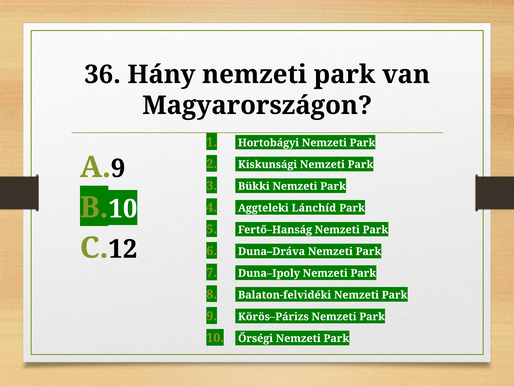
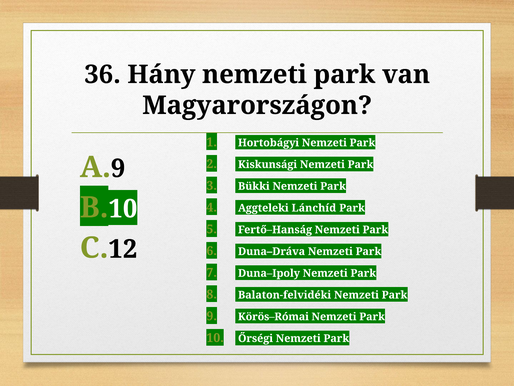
Körös–Párizs: Körös–Párizs -> Körös–Római
